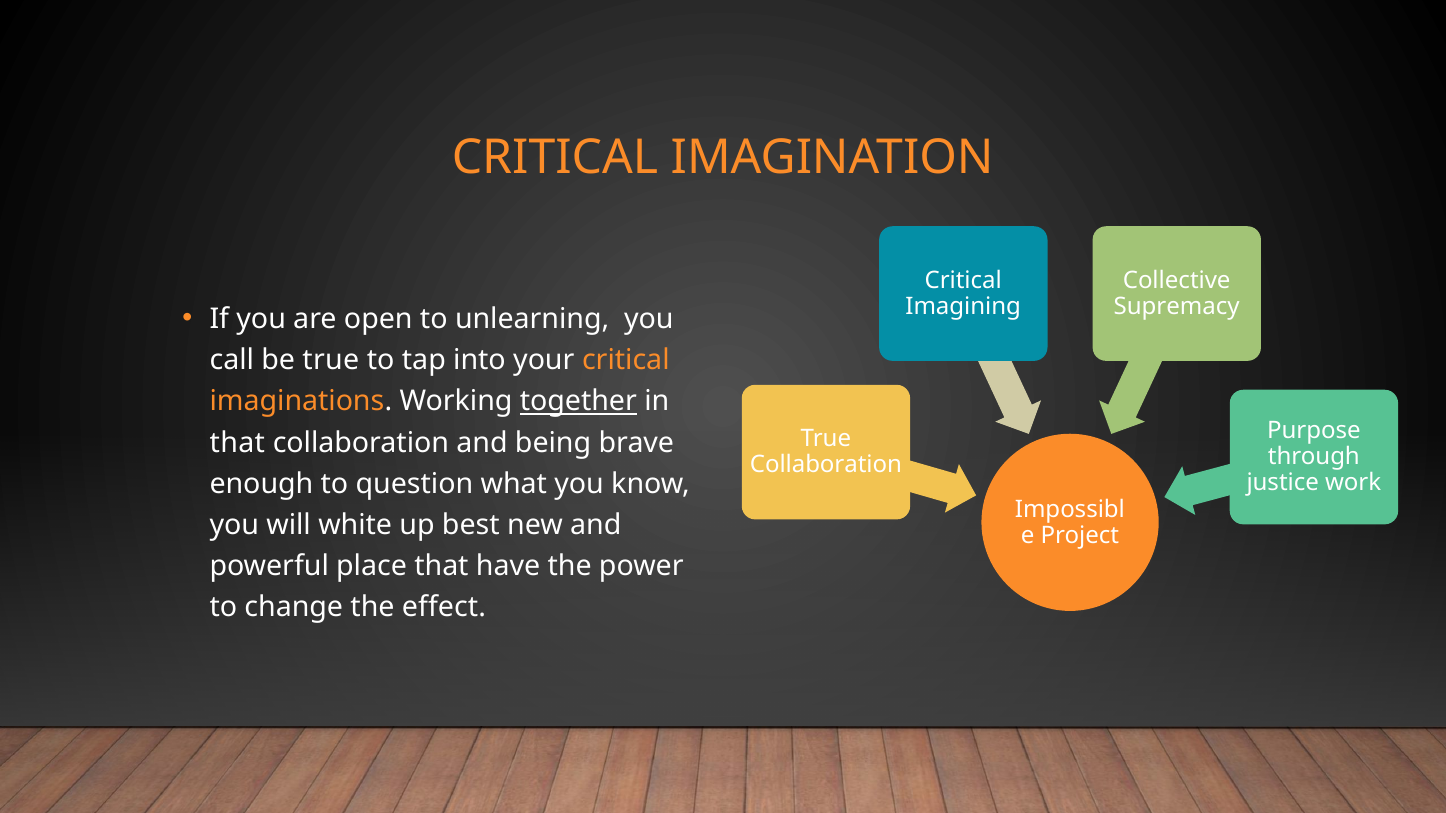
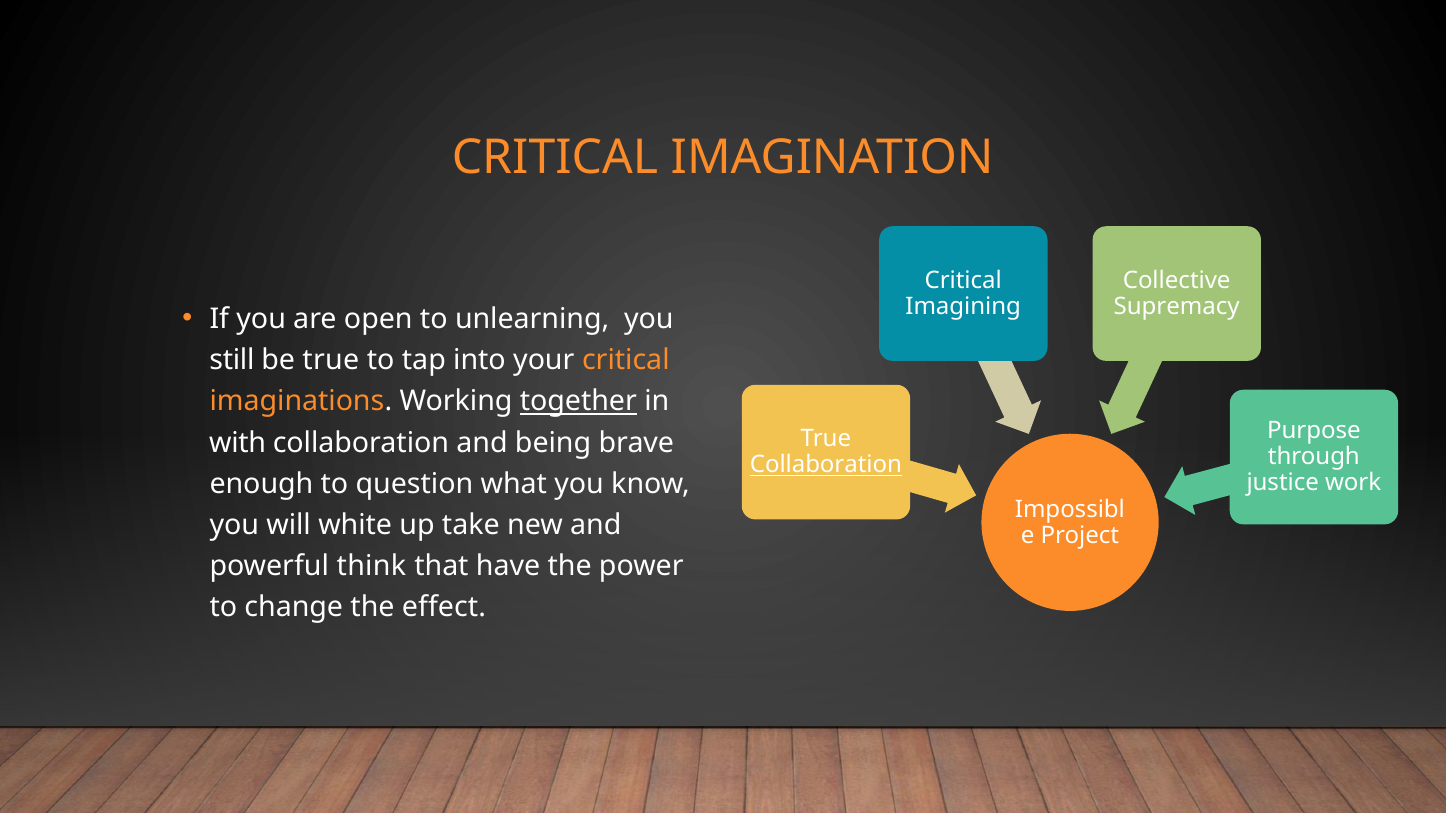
call: call -> still
that at (237, 443): that -> with
Collaboration at (826, 465) underline: none -> present
best: best -> take
place: place -> think
